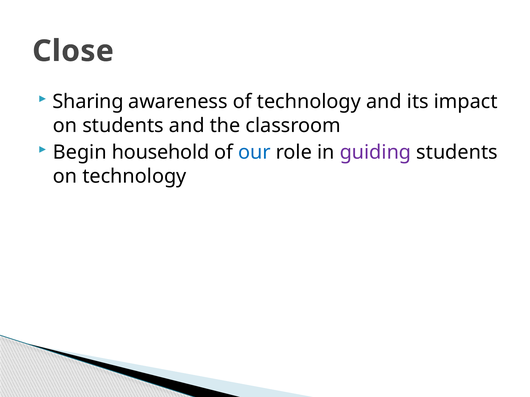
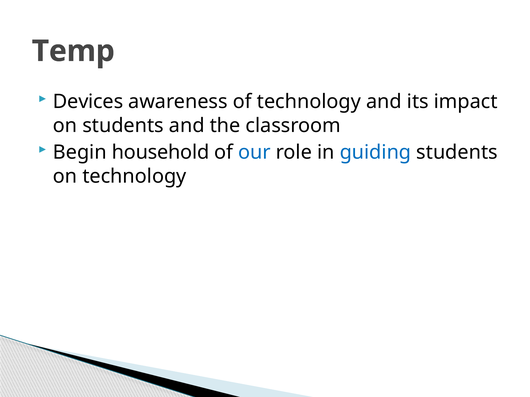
Close: Close -> Temp
Sharing: Sharing -> Devices
guiding colour: purple -> blue
